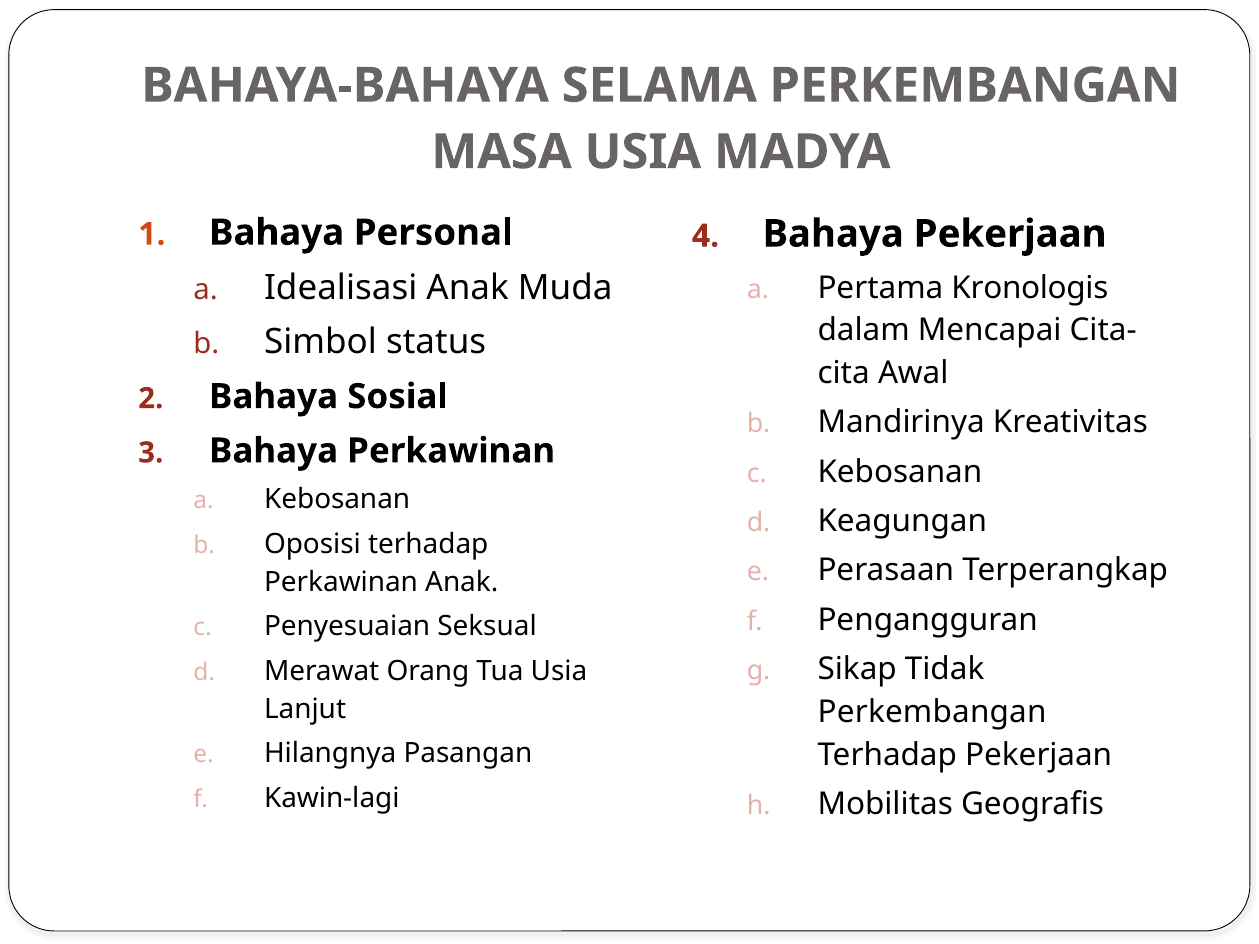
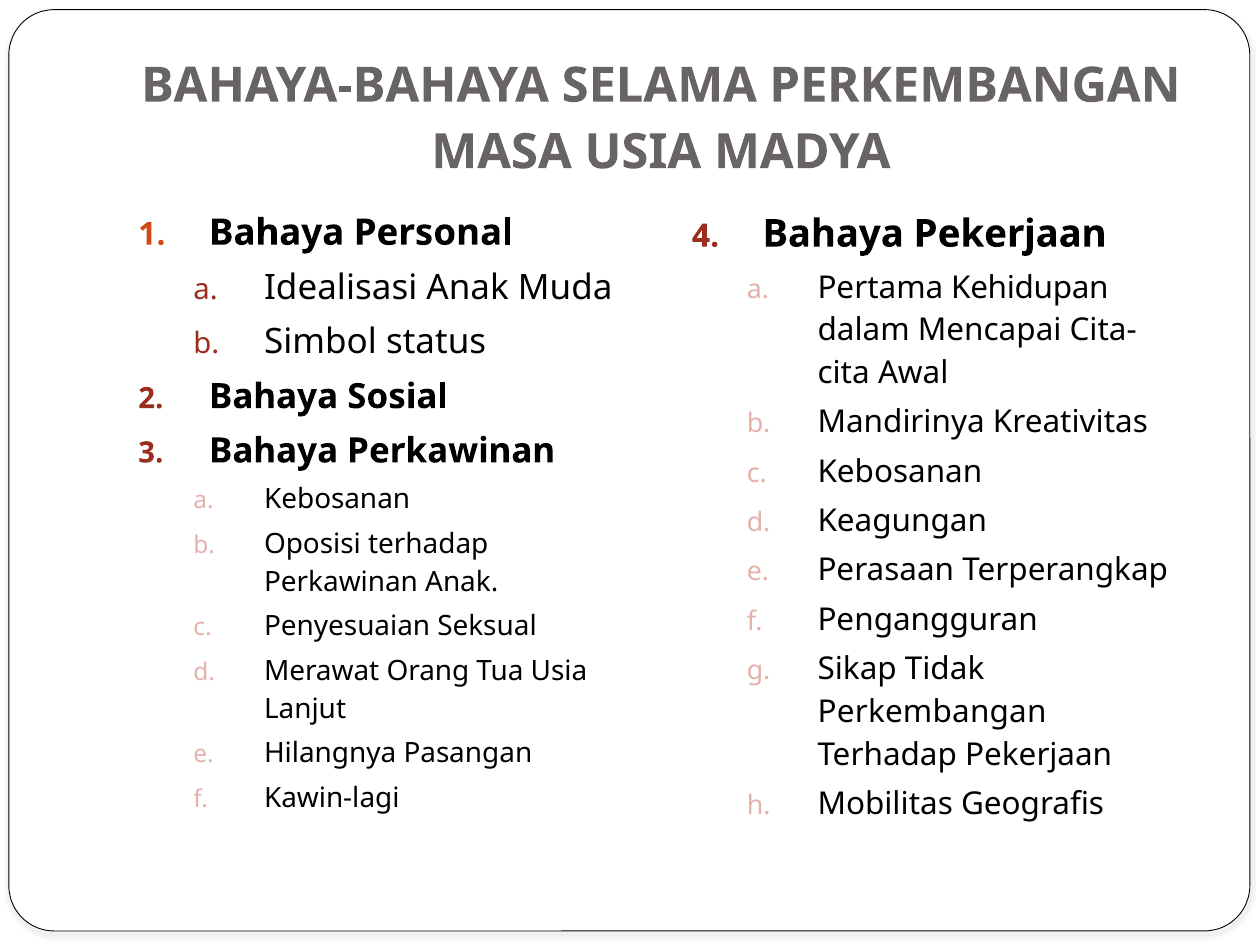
Kronologis: Kronologis -> Kehidupan
